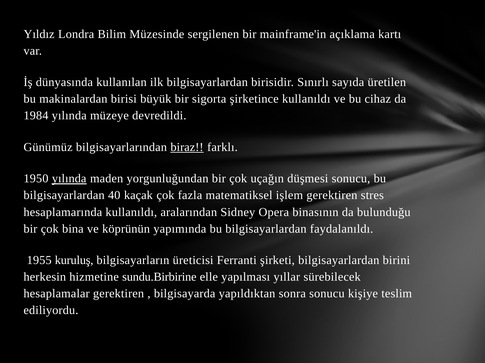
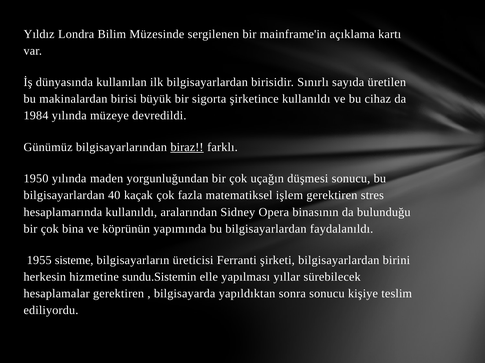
yılında at (69, 179) underline: present -> none
kuruluş: kuruluş -> sisteme
sundu.Birbirine: sundu.Birbirine -> sundu.Sistemin
